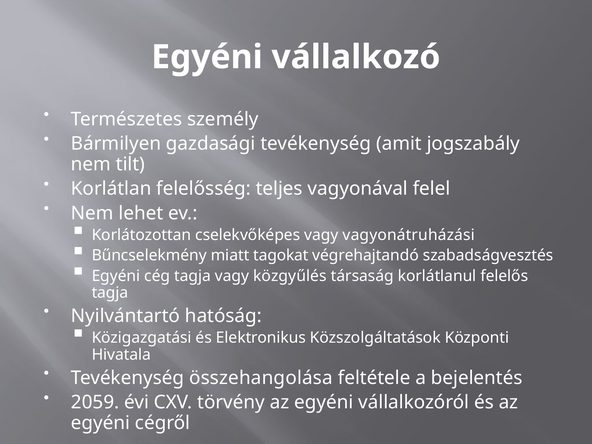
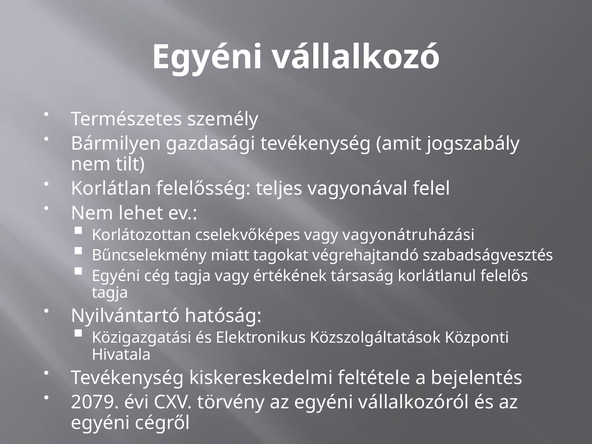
közgyűlés: közgyűlés -> értékének
összehangolása: összehangolása -> kiskereskedelmi
2059: 2059 -> 2079
